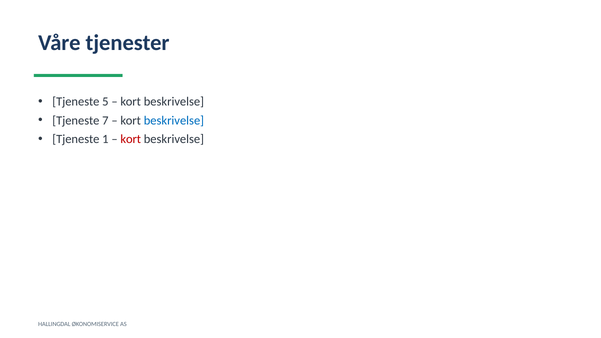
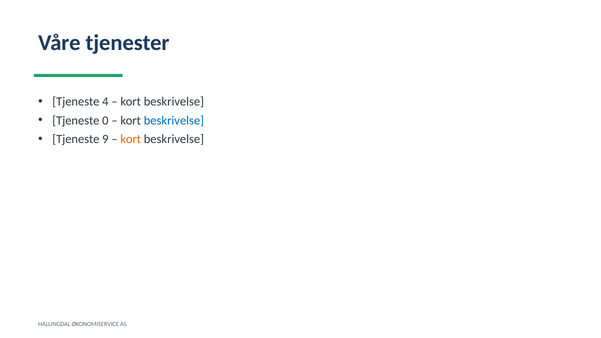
5: 5 -> 4
7: 7 -> 0
1: 1 -> 9
kort at (131, 139) colour: red -> orange
